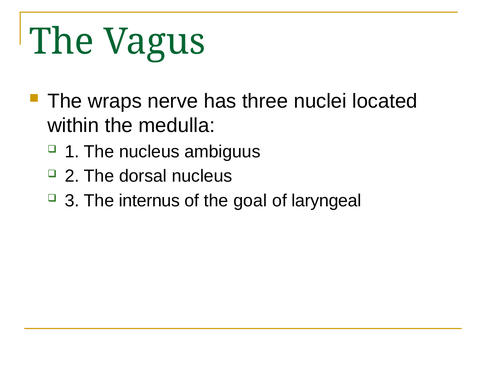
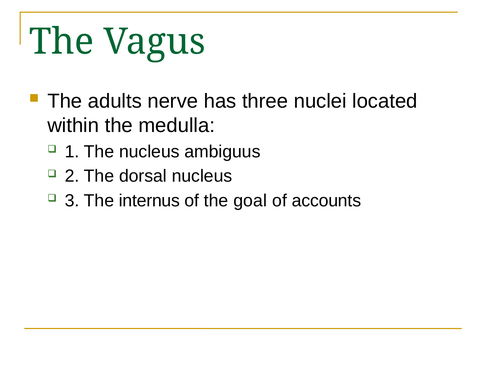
wraps: wraps -> adults
laryngeal: laryngeal -> accounts
